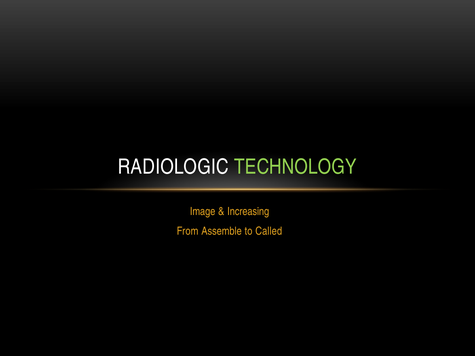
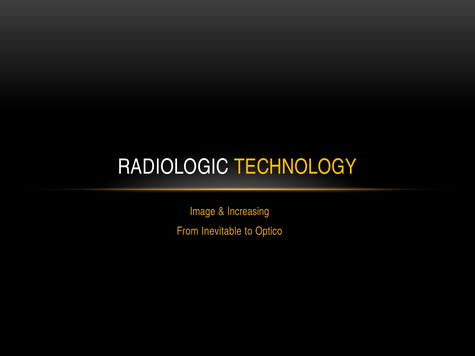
TECHNOLOGY colour: light green -> yellow
Assemble: Assemble -> Inevitable
Called: Called -> Optico
